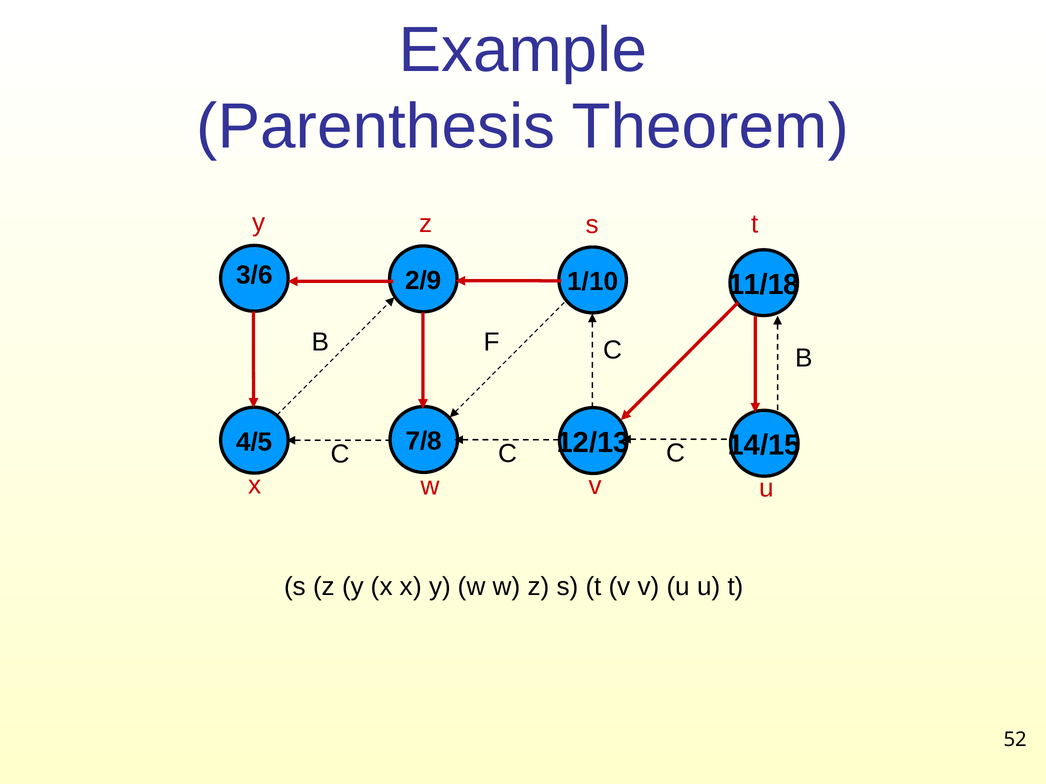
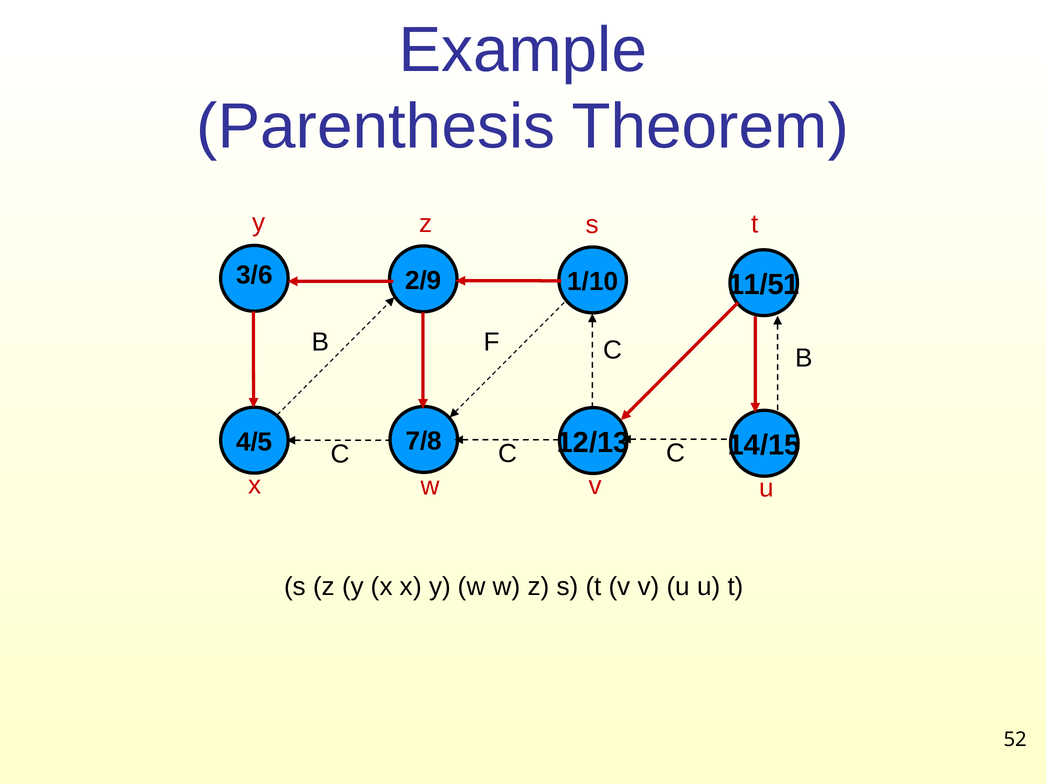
11/18: 11/18 -> 11/51
